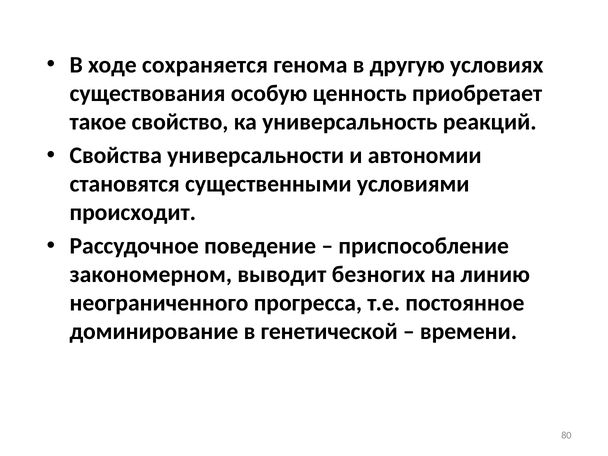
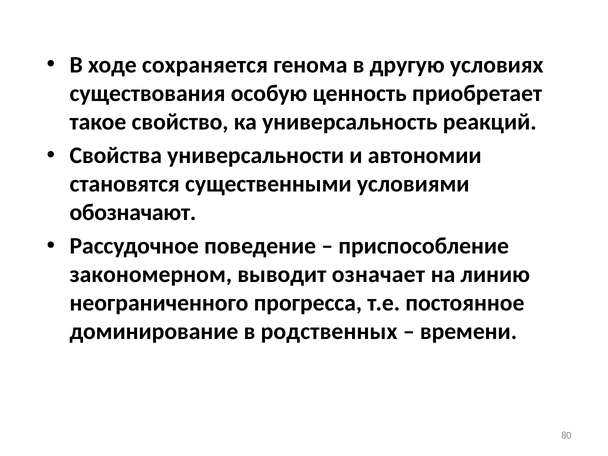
происходит: происходит -> обозначают
безногих: безногих -> означает
генетической: генетической -> родственных
